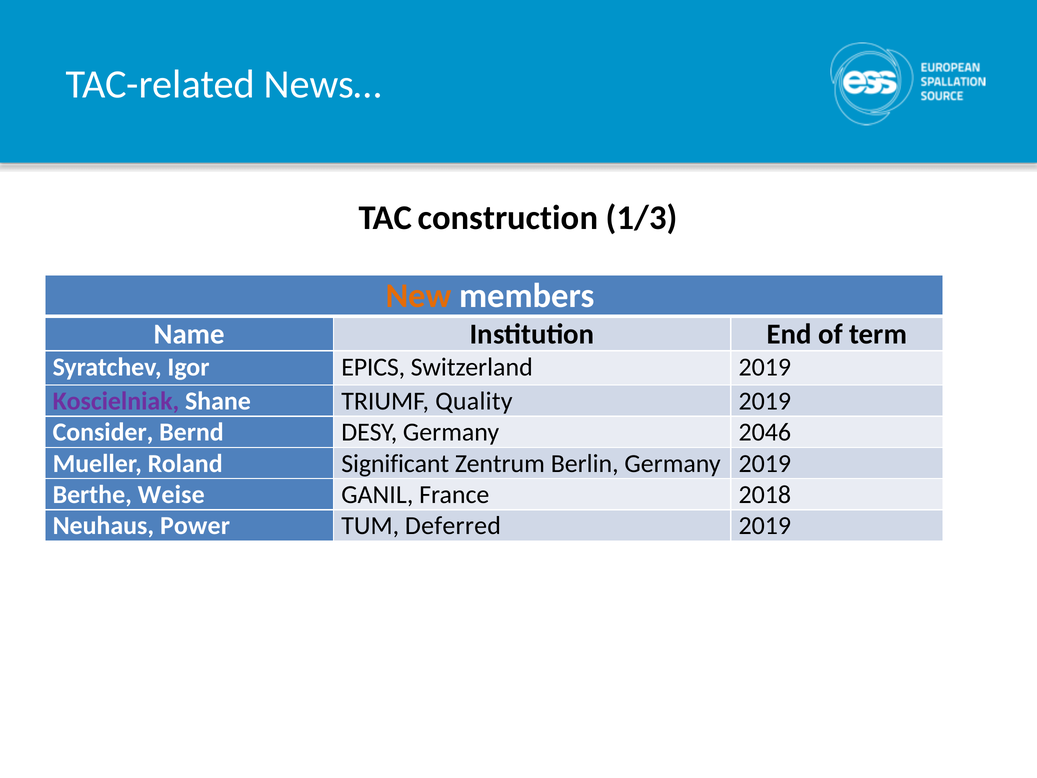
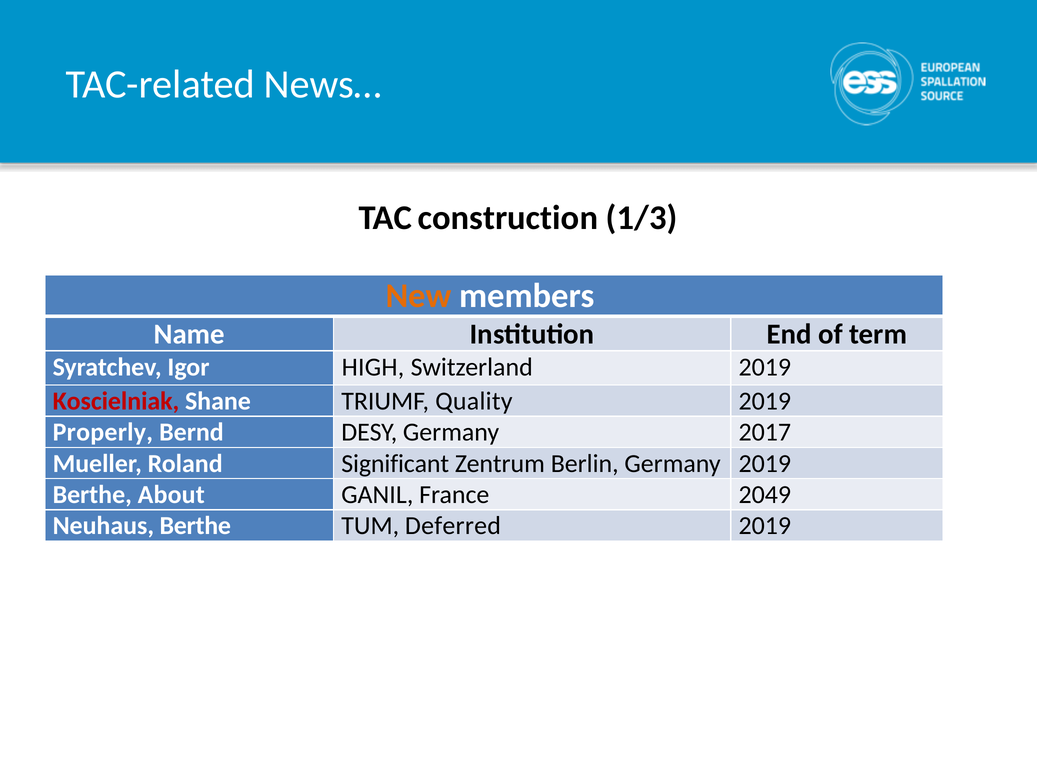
EPICS: EPICS -> HIGH
Koscielniak colour: purple -> red
Consider: Consider -> Properly
2046: 2046 -> 2017
Weise: Weise -> About
2018: 2018 -> 2049
Neuhaus Power: Power -> Berthe
